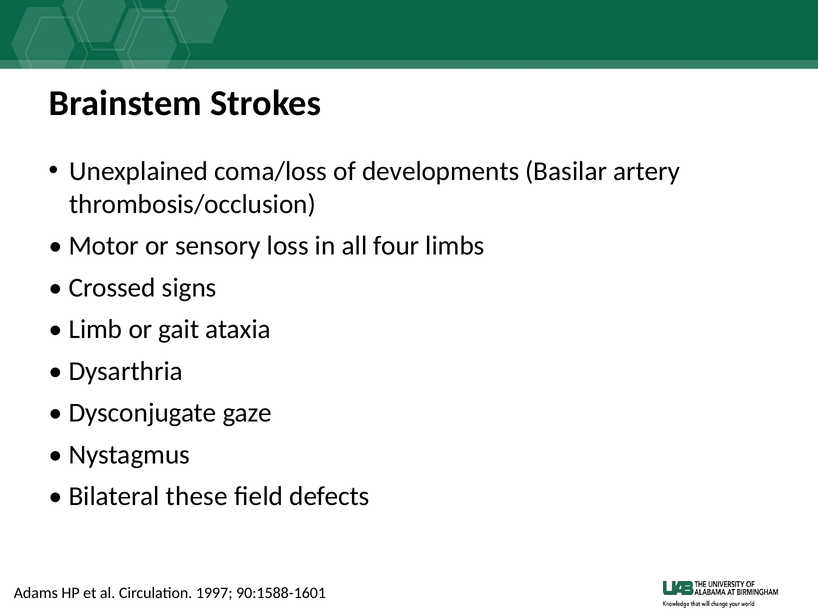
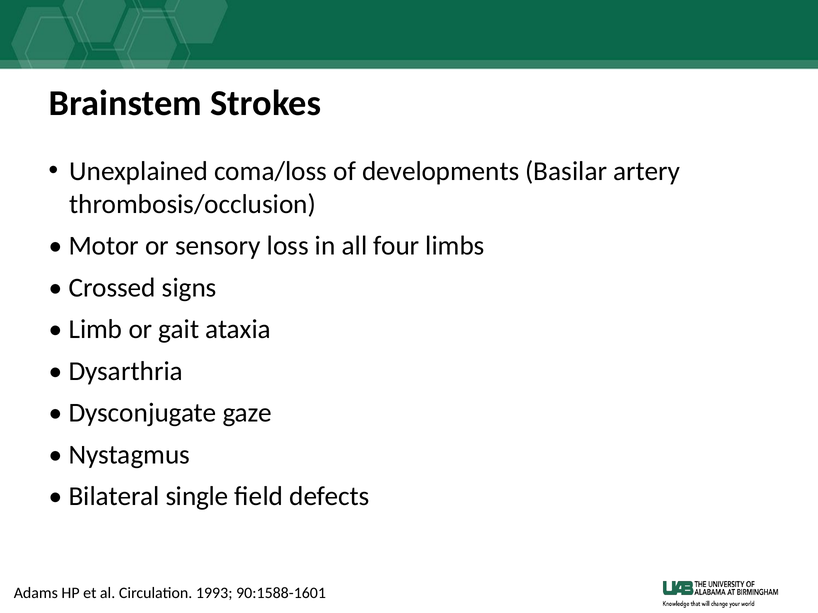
these: these -> single
1997: 1997 -> 1993
